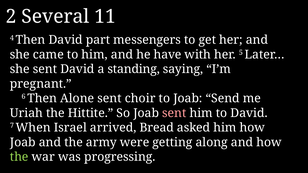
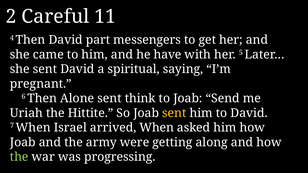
Several: Several -> Careful
standing: standing -> spiritual
choir: choir -> think
sent at (174, 113) colour: pink -> yellow
arrived Bread: Bread -> When
